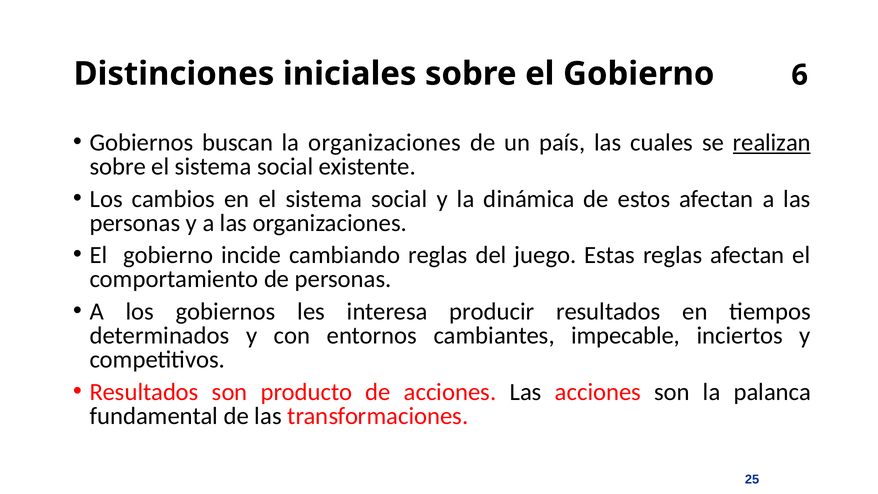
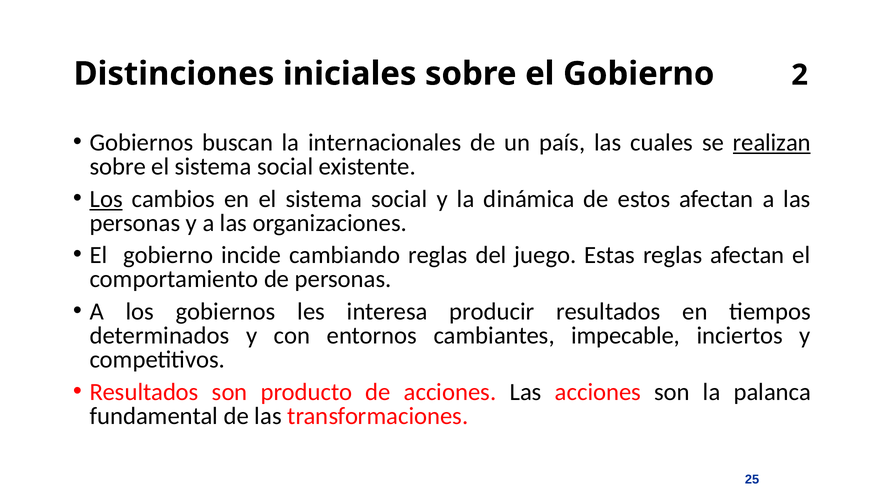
6: 6 -> 2
la organizaciones: organizaciones -> internacionales
Los at (106, 199) underline: none -> present
